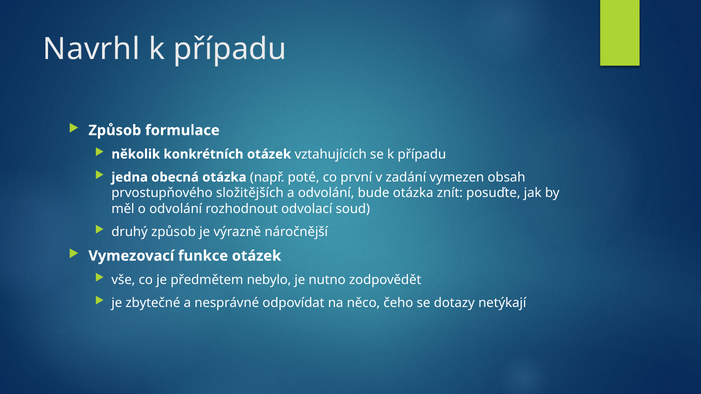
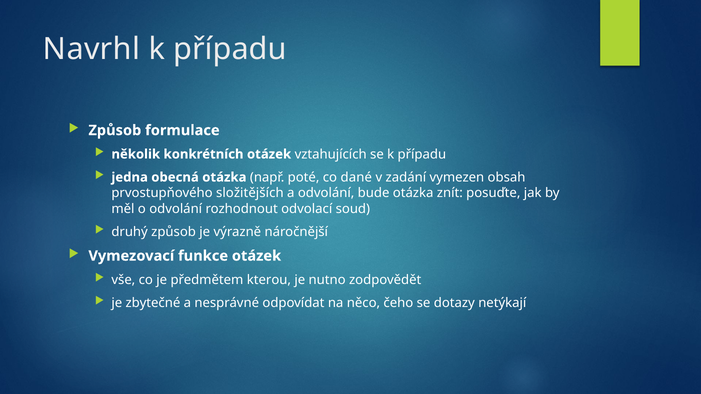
první: první -> dané
nebylo: nebylo -> kterou
